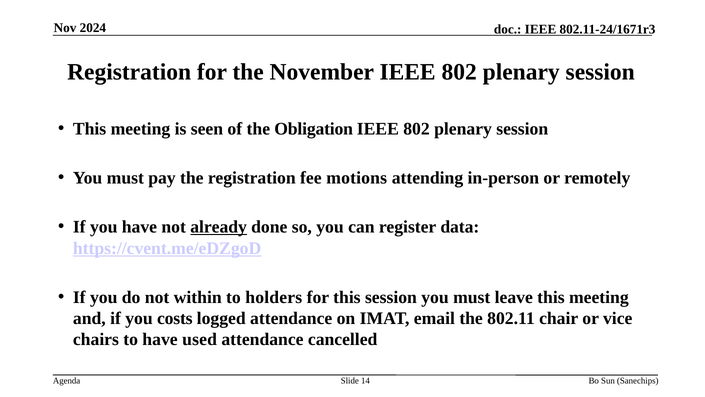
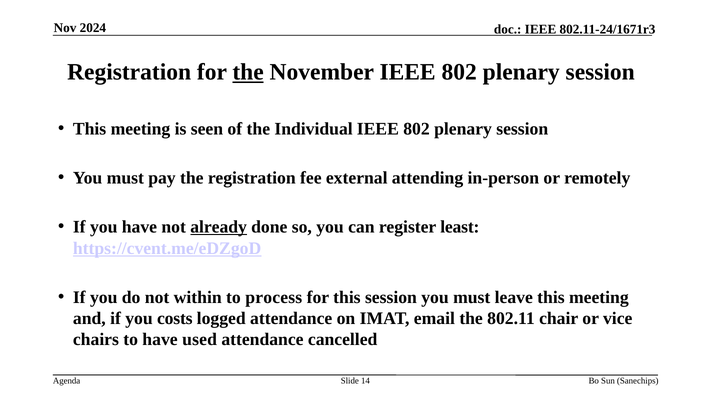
the at (248, 72) underline: none -> present
Obligation: Obligation -> Individual
motions: motions -> external
data: data -> least
holders: holders -> process
